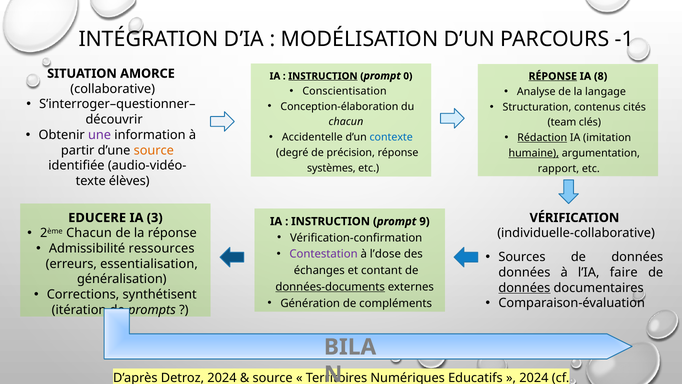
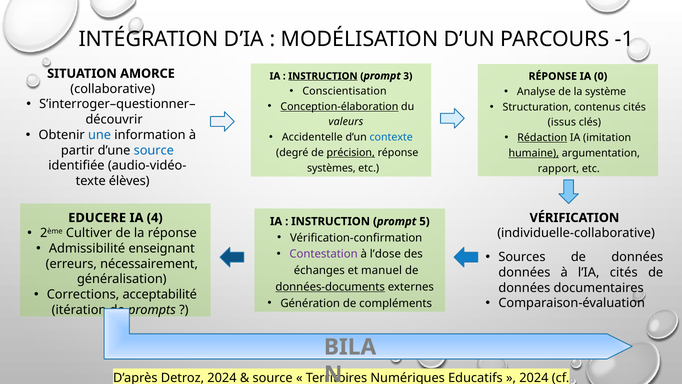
0: 0 -> 3
RÉPONSE at (553, 76) underline: present -> none
8: 8 -> 0
langage: langage -> système
Conception-élaboration underline: none -> present
chacun at (346, 122): chacun -> valeurs
team: team -> issus
une colour: purple -> blue
source at (154, 150) colour: orange -> blue
précision underline: none -> present
3: 3 -> 4
9: 9 -> 5
2ème Chacun: Chacun -> Cultiver
ressources: ressources -> enseignant
essentialisation: essentialisation -> nécessairement
contant: contant -> manuel
l’IA faire: faire -> cités
données at (524, 287) underline: present -> none
synthétisent: synthétisent -> acceptabilité
